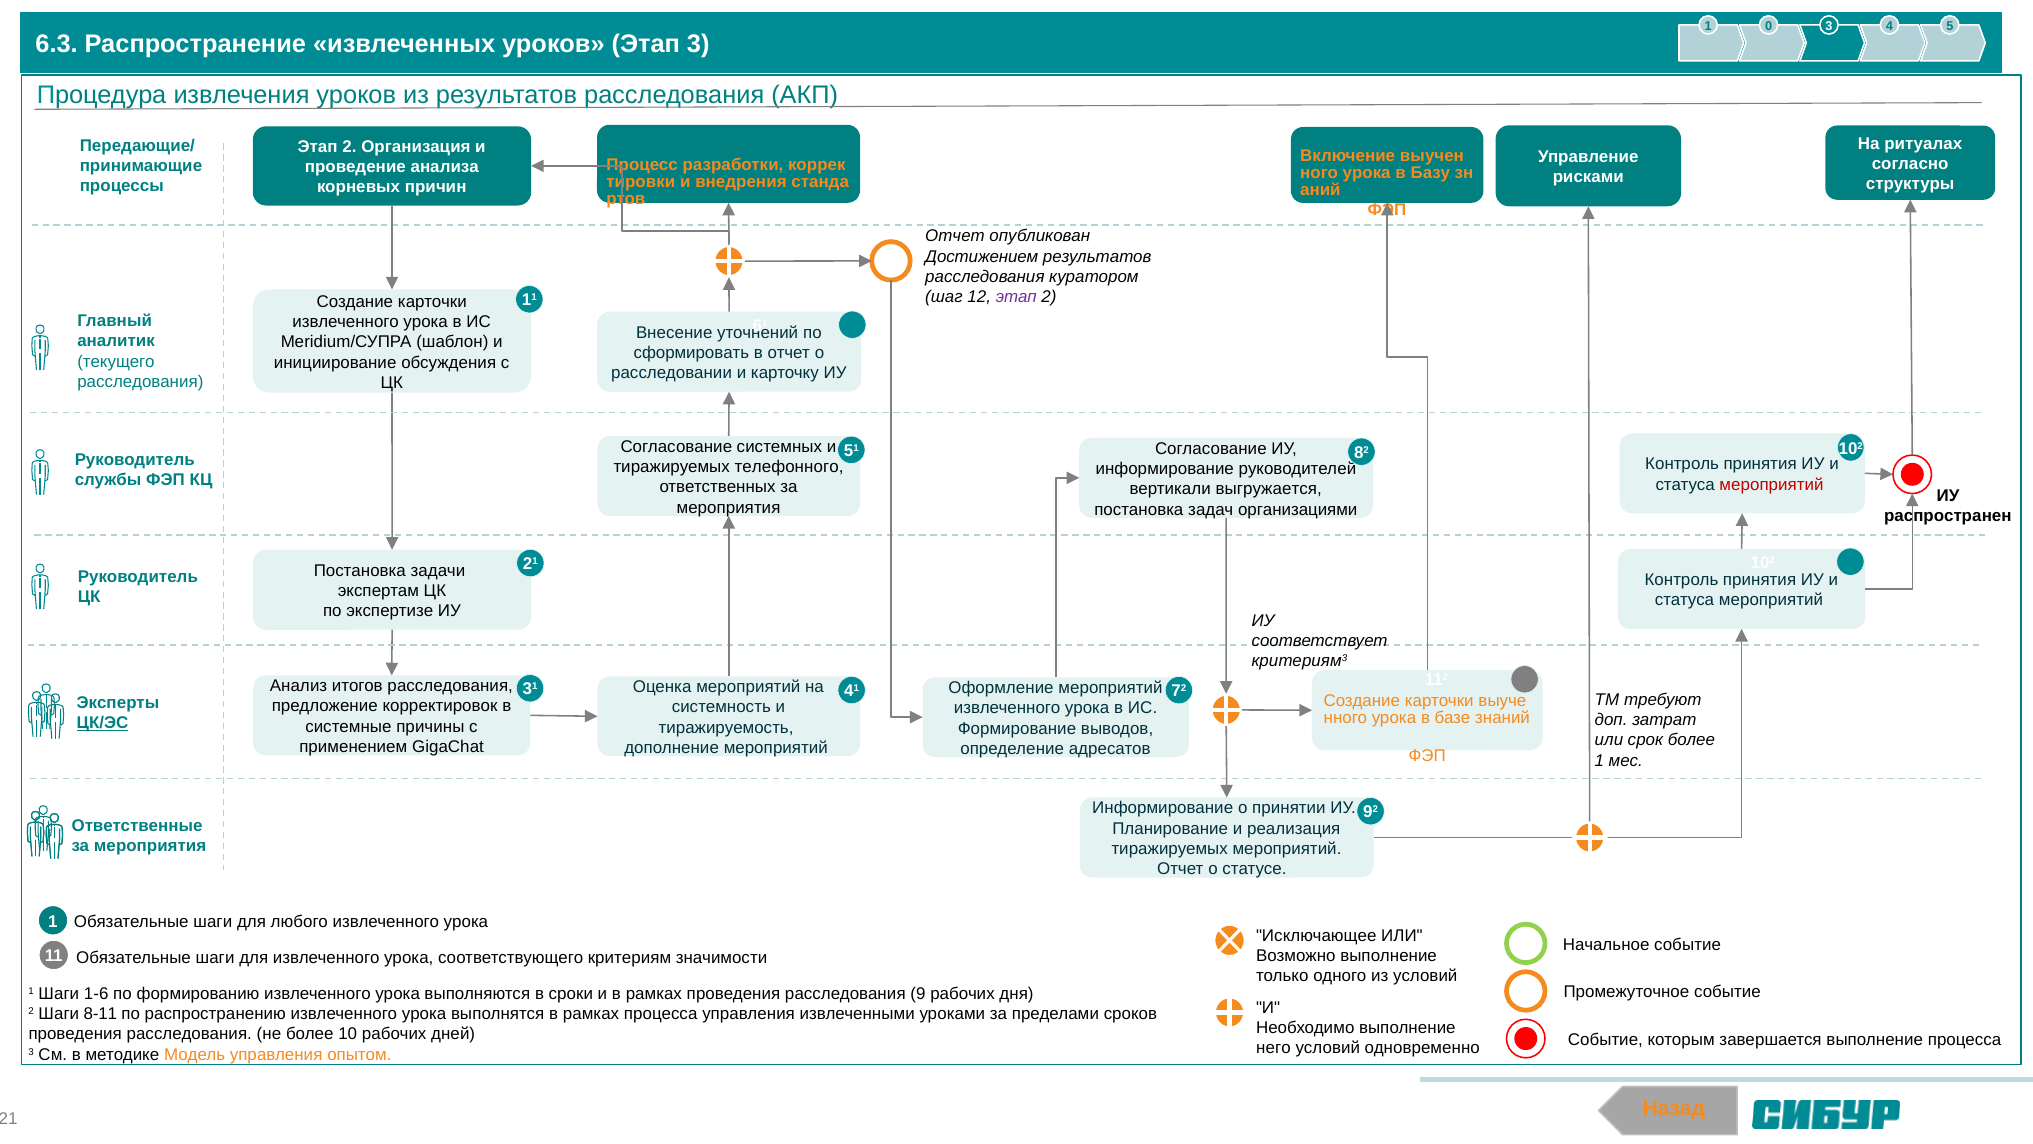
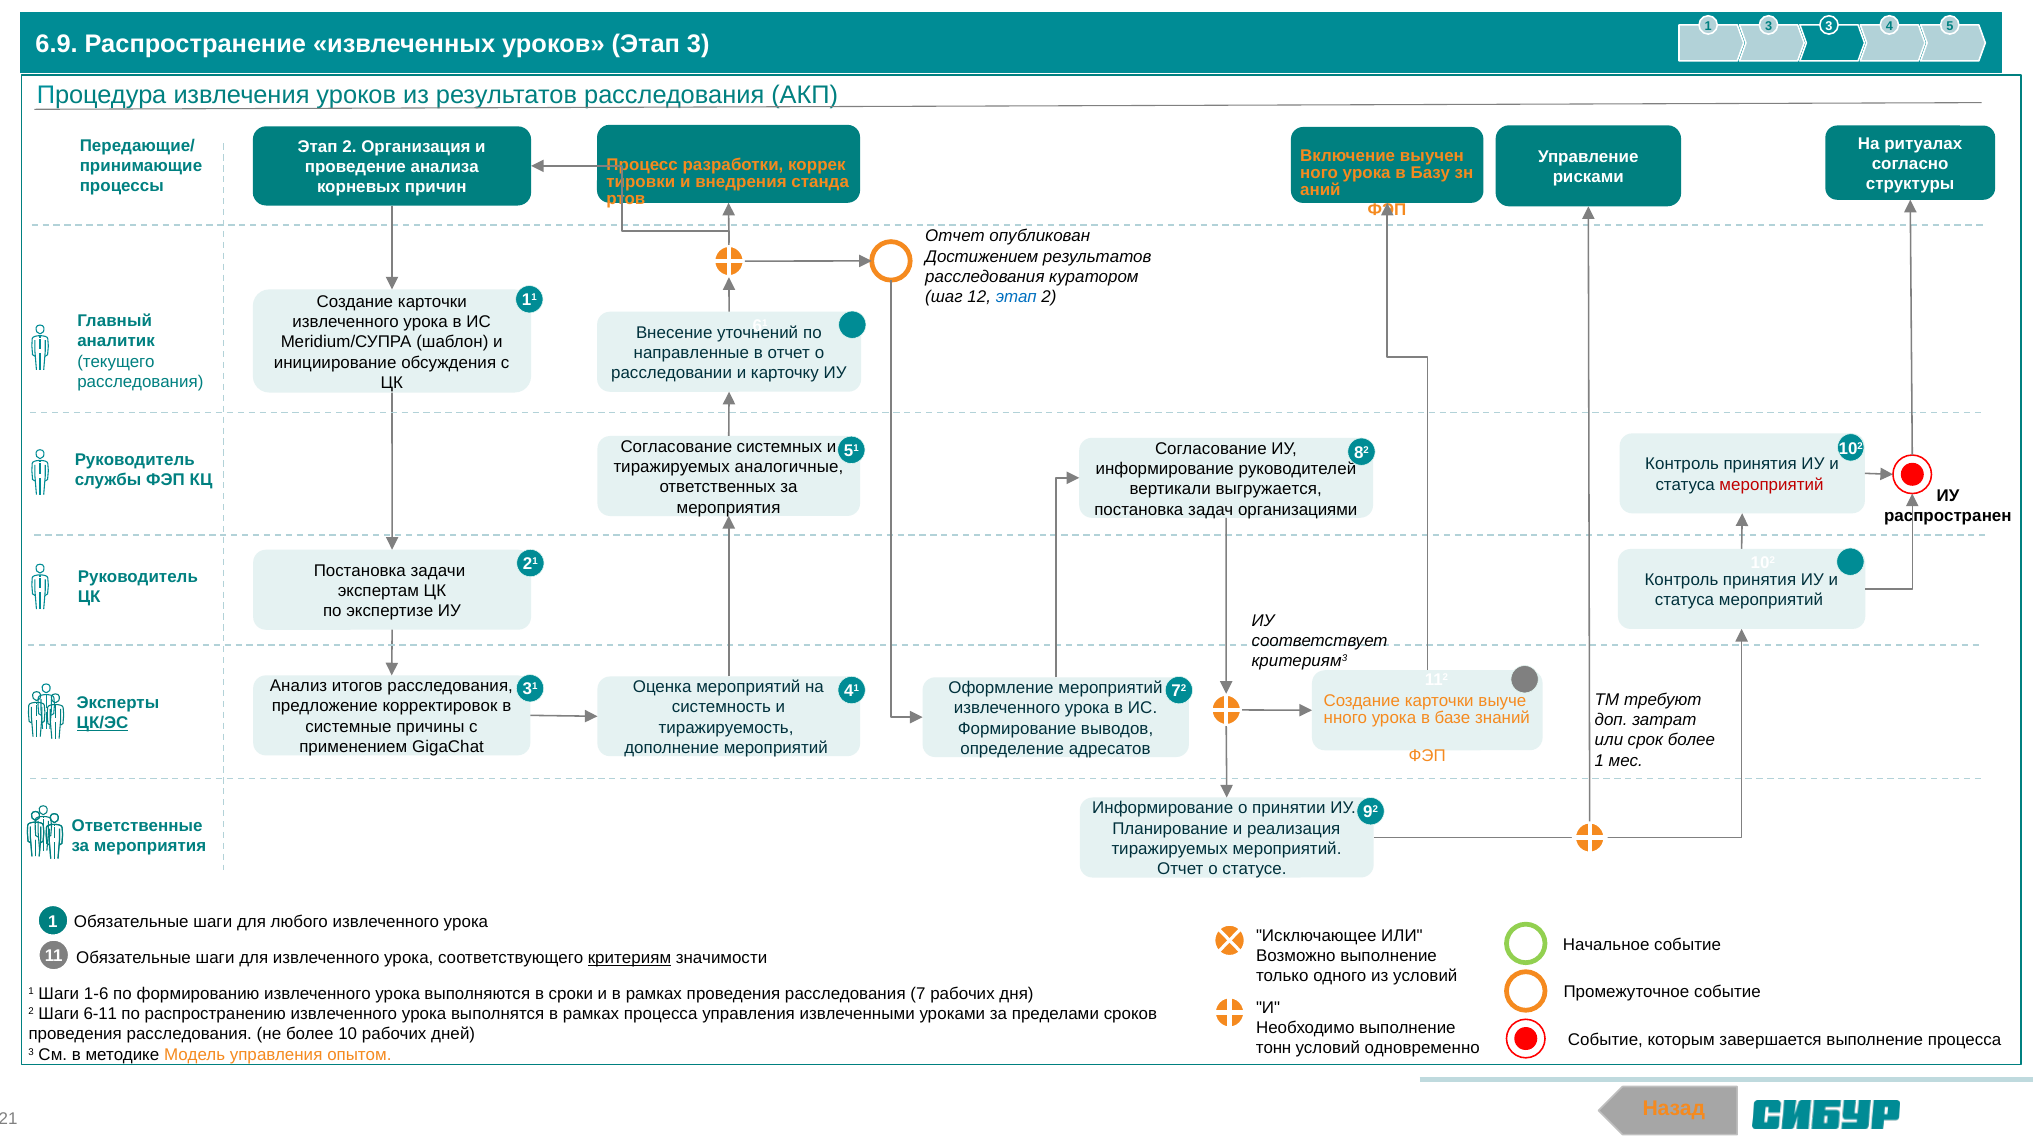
1 0: 0 -> 3
6.3: 6.3 -> 6.9
этап at (1016, 297) colour: purple -> blue
сформировать: сформировать -> направленные
телефонного: телефонного -> аналогичные
критериям underline: none -> present
9: 9 -> 7
8-11: 8-11 -> 6-11
него: него -> тонн
